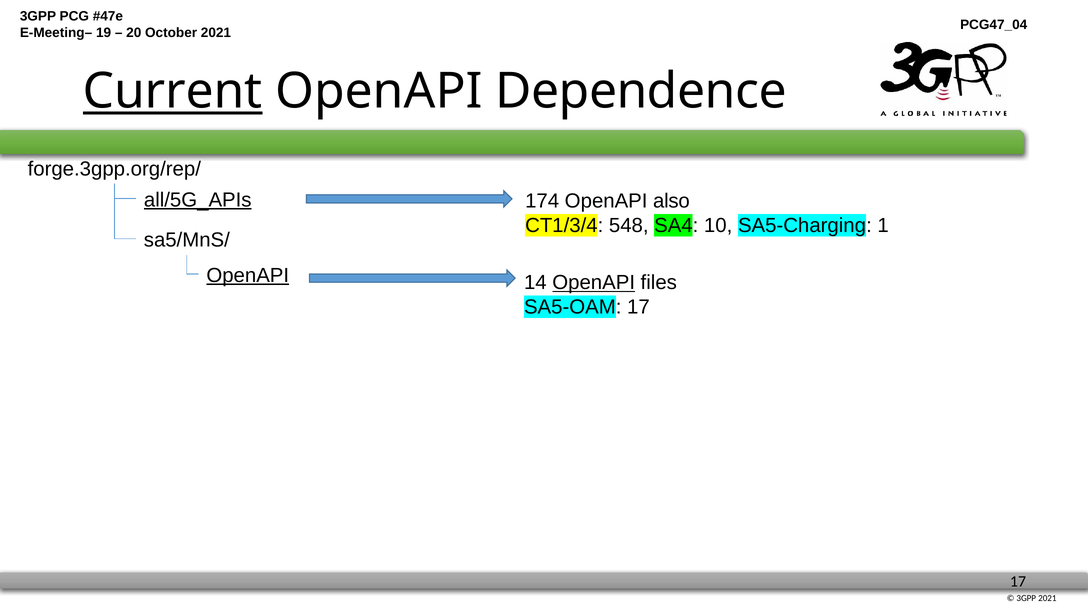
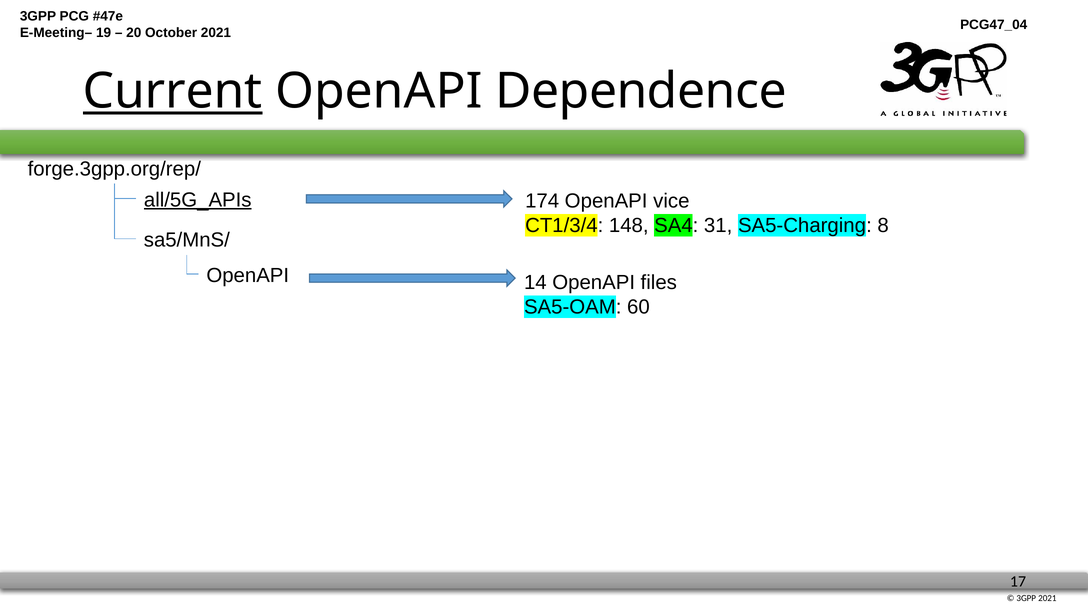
also: also -> vice
548: 548 -> 148
10: 10 -> 31
1: 1 -> 8
OpenAPI at (248, 275) underline: present -> none
OpenAPI at (594, 283) underline: present -> none
SA5-OAM 17: 17 -> 60
